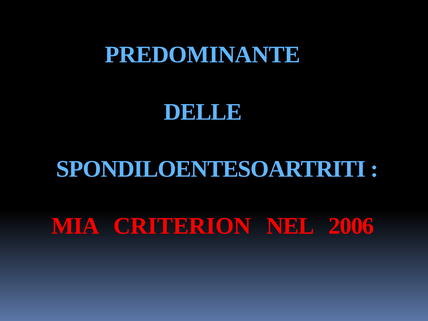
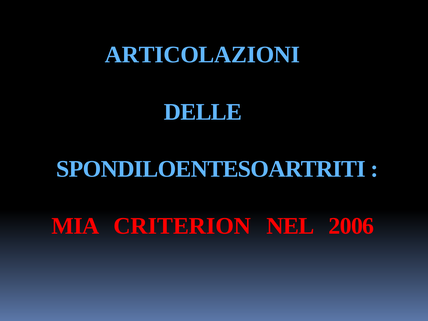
PREDOMINANTE: PREDOMINANTE -> ARTICOLAZIONI
